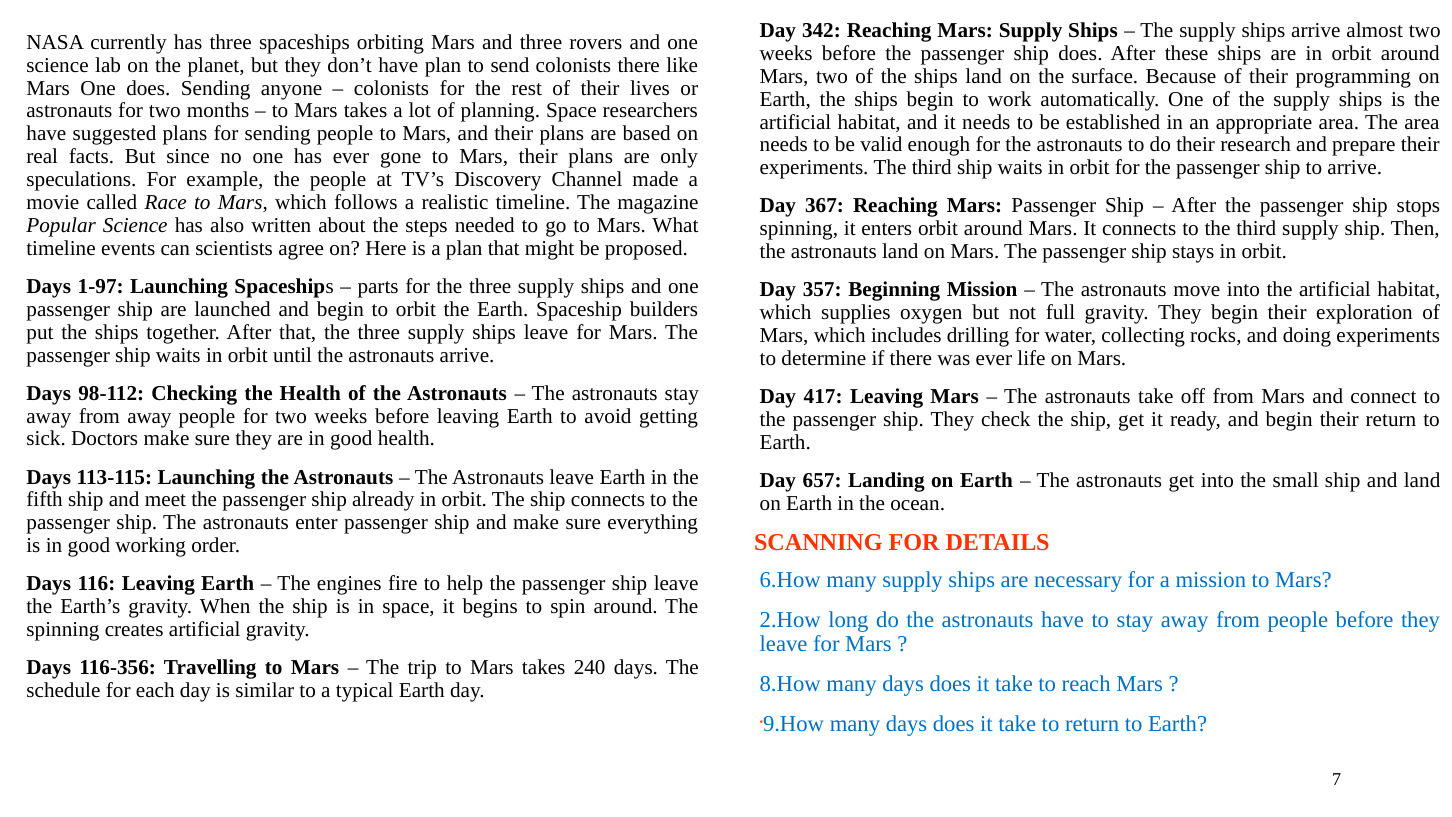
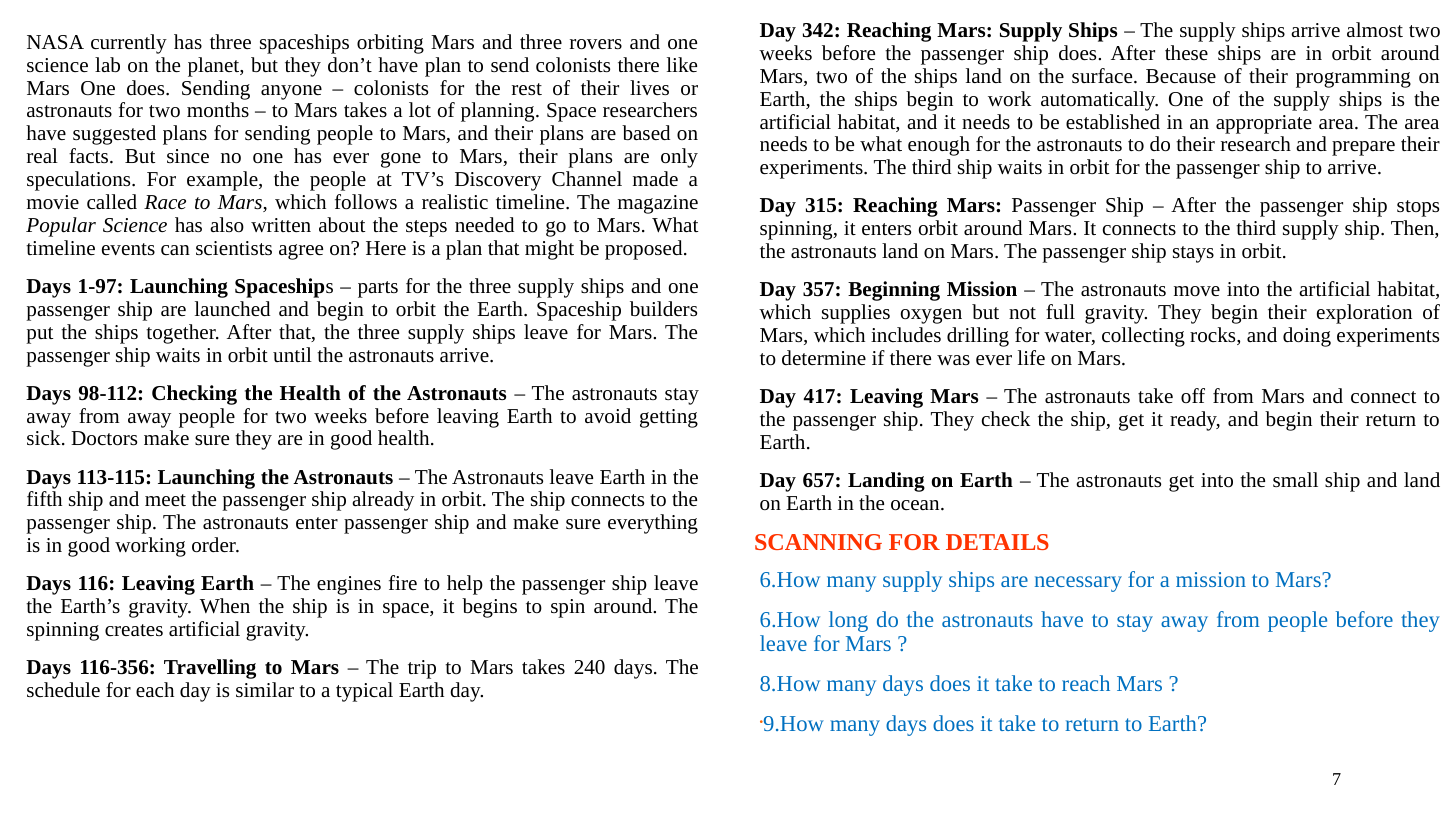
be valid: valid -> what
367: 367 -> 315
2.How at (790, 619): 2.How -> 6.How
